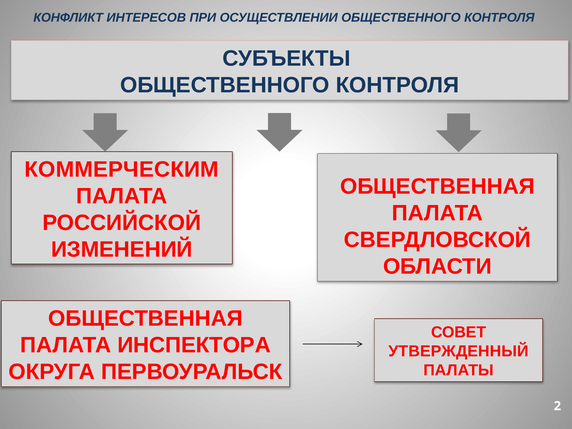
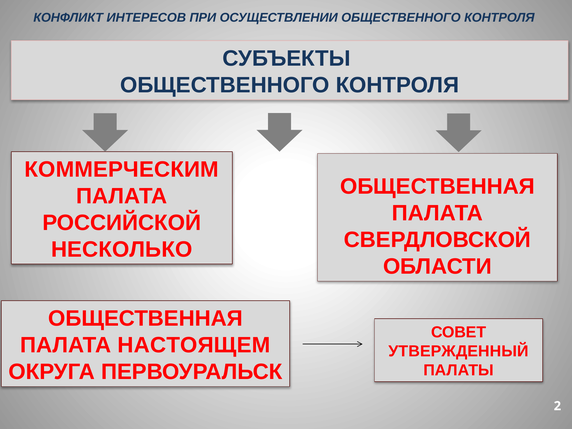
ИЗМЕНЕНИЙ: ИЗМЕНЕНИЙ -> НЕСКОЛЬКО
ИНСПЕКТОРА: ИНСПЕКТОРА -> НАСТОЯЩЕМ
